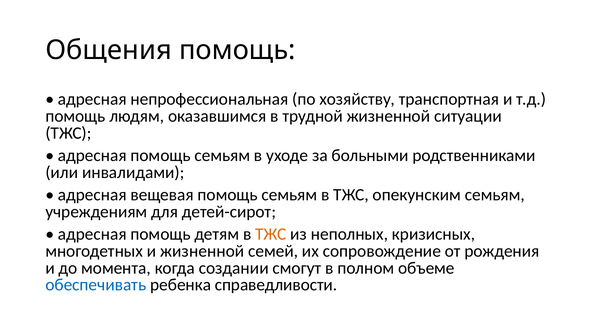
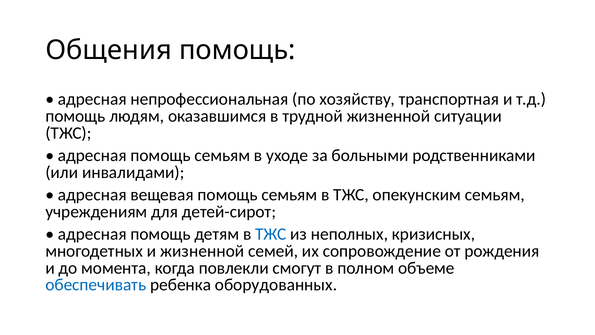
ТЖС at (271, 234) colour: orange -> blue
создании: создании -> повлекли
справедливости: справедливости -> оборудованных
